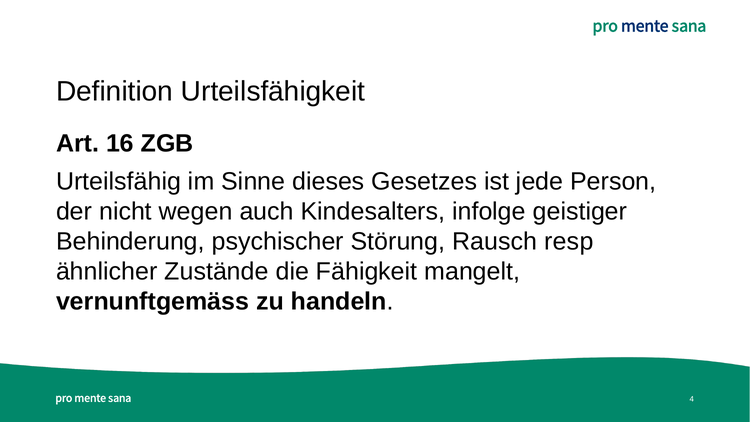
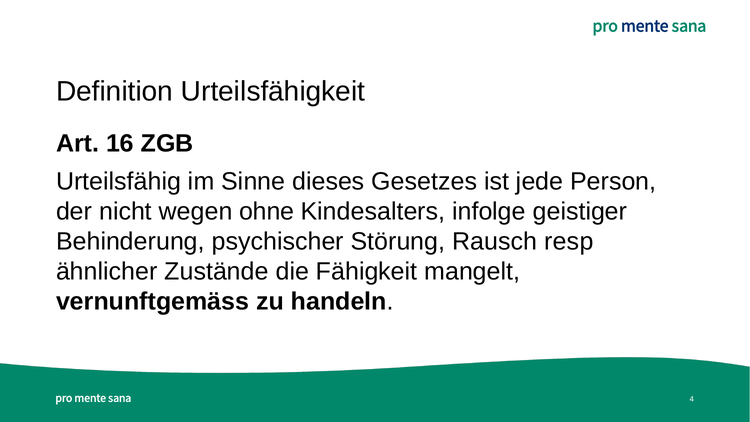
auch: auch -> ohne
